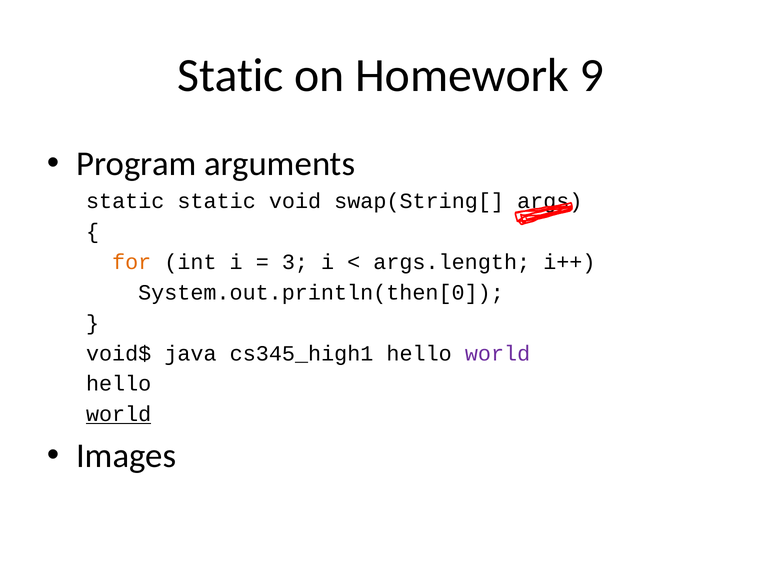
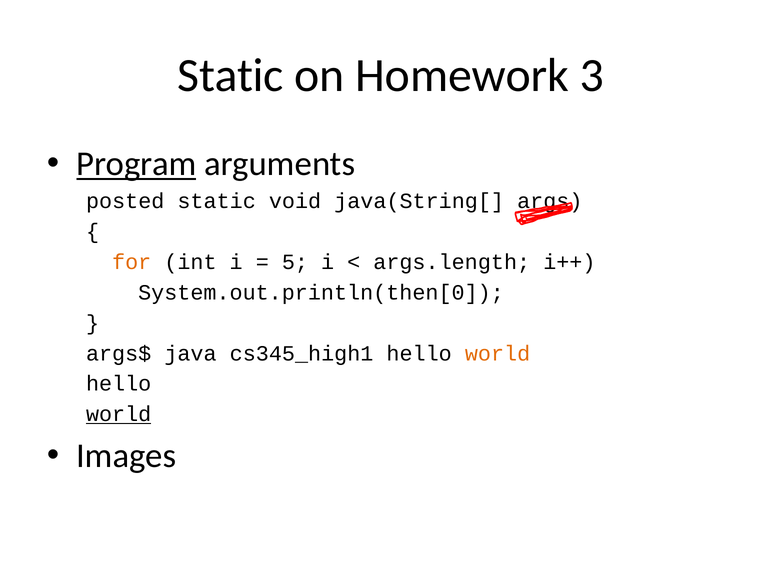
9: 9 -> 3
Program underline: none -> present
static at (125, 201): static -> posted
swap(String[: swap(String[ -> java(String[
3: 3 -> 5
void$: void$ -> args$
world at (498, 354) colour: purple -> orange
